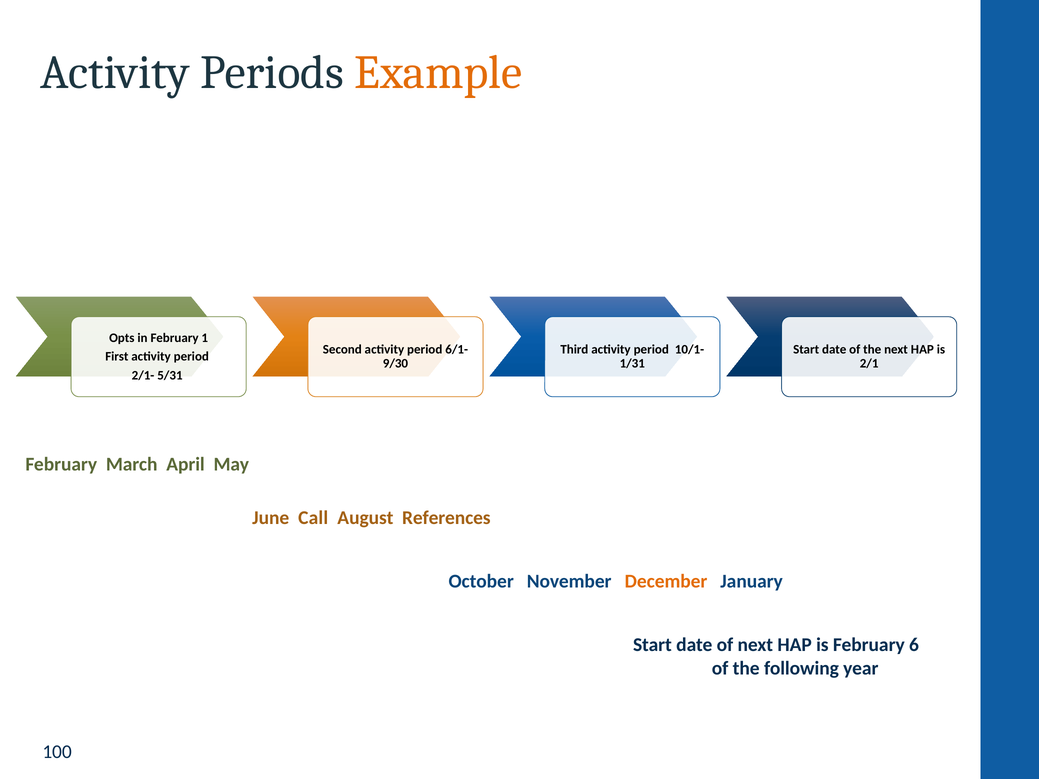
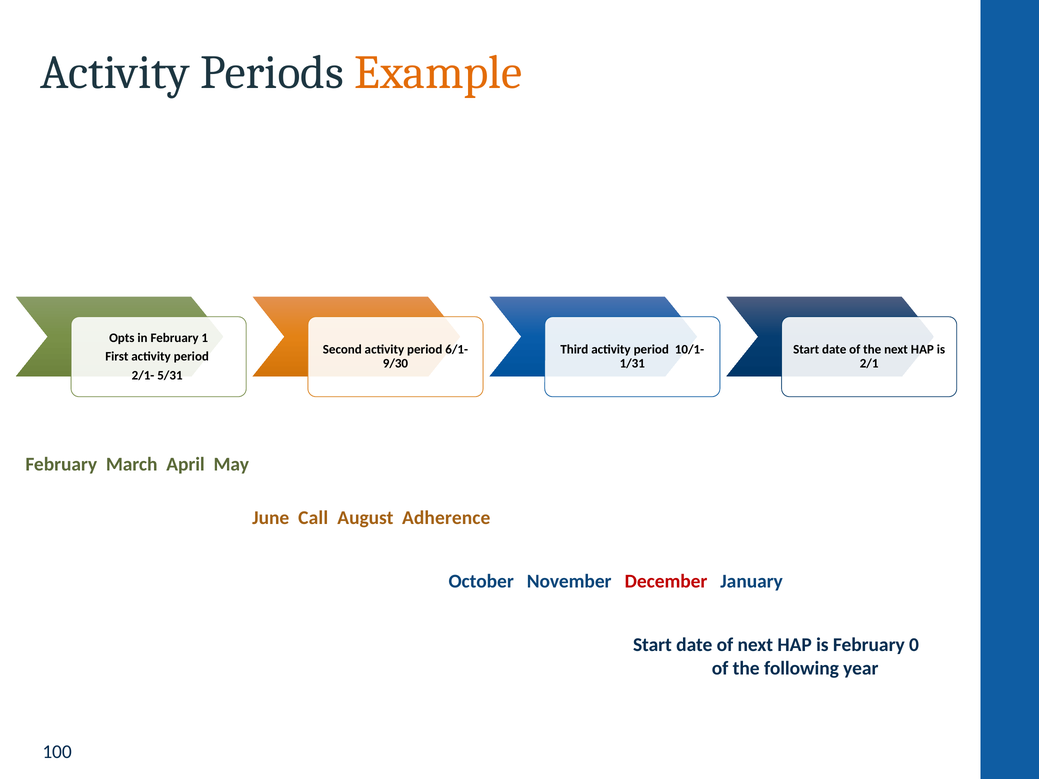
References: References -> Adherence
December colour: orange -> red
6: 6 -> 0
